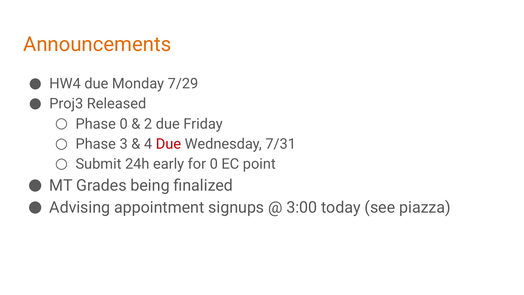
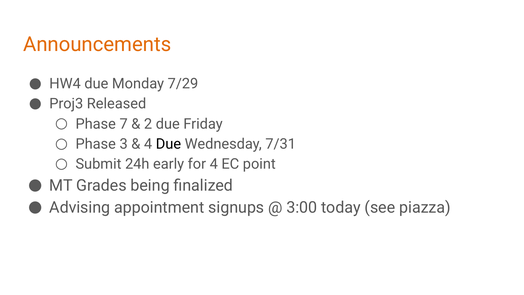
Phase 0: 0 -> 7
Due at (168, 144) colour: red -> black
for 0: 0 -> 4
